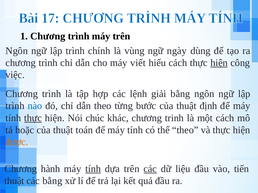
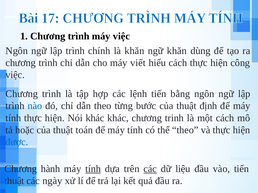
máy trên: trên -> việc
là vùng: vùng -> khăn
ngữ ngày: ngày -> khăn
hiện at (219, 63) underline: present -> none
lệnh giải: giải -> tiến
thực at (33, 118) underline: present -> none
Nói chúc: chúc -> khác
được colour: orange -> blue
các bằng: bằng -> ngày
